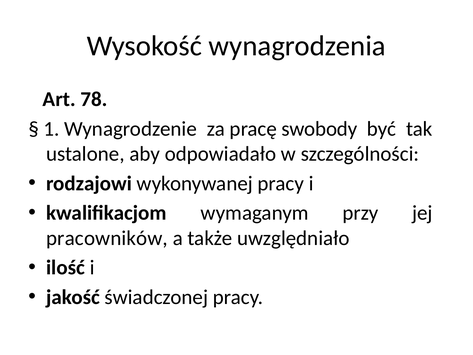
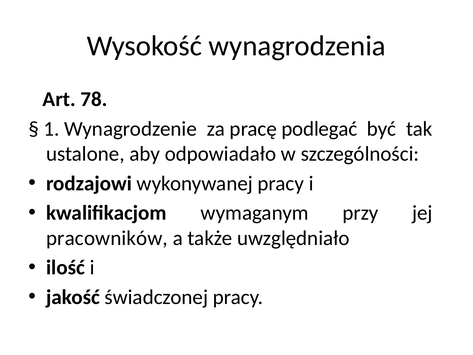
swobody: swobody -> podlegać
